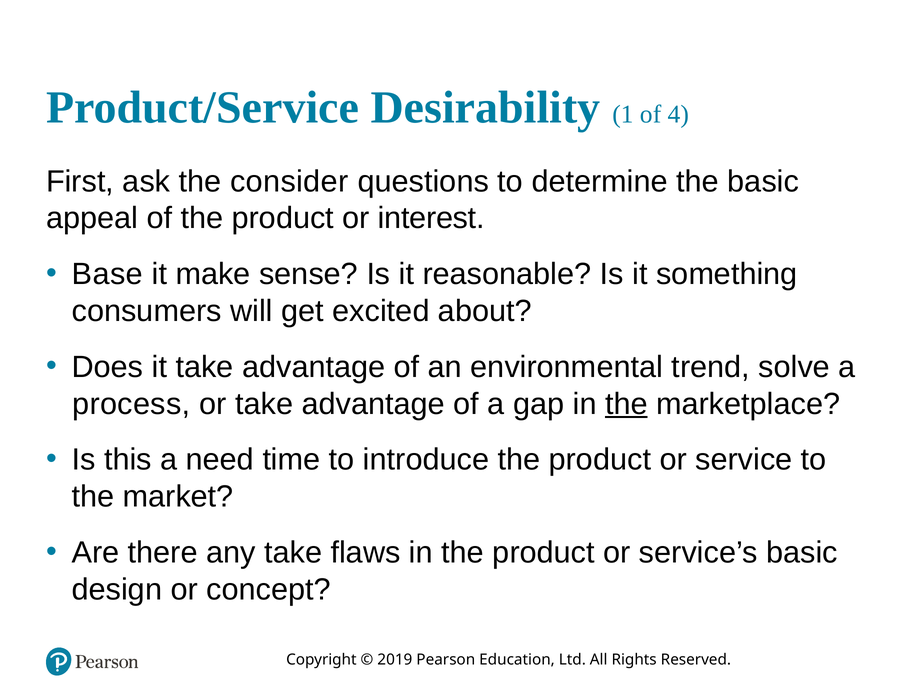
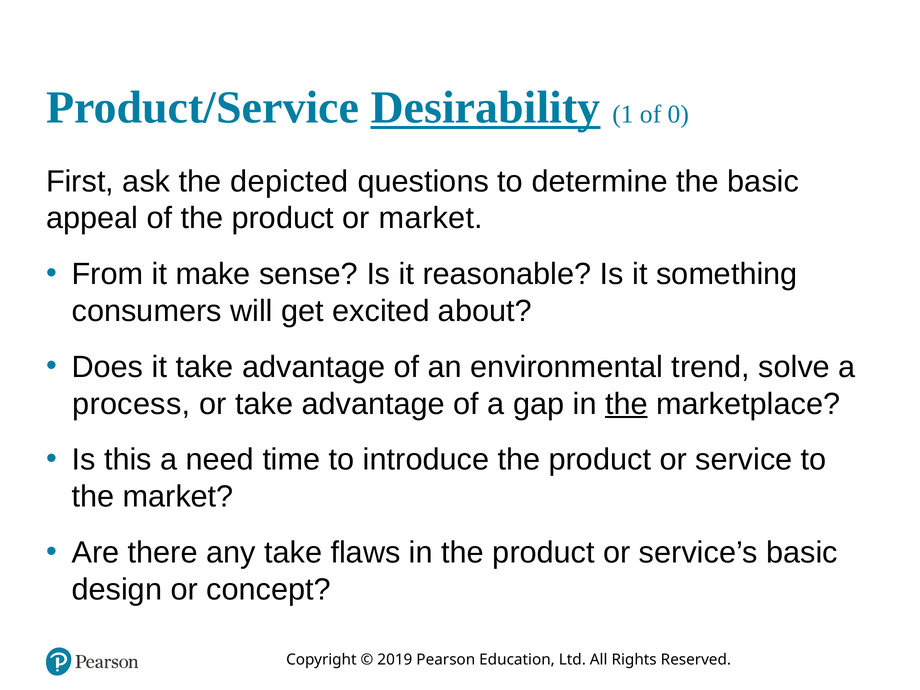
Desirability underline: none -> present
4: 4 -> 0
consider: consider -> depicted
or interest: interest -> market
Base: Base -> From
